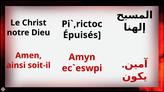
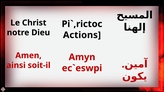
Épuisés: Épuisés -> Actions
